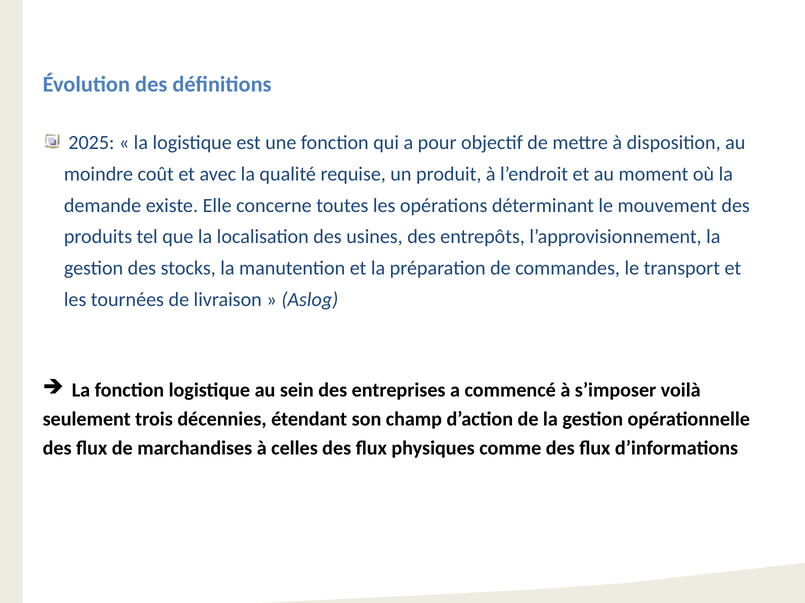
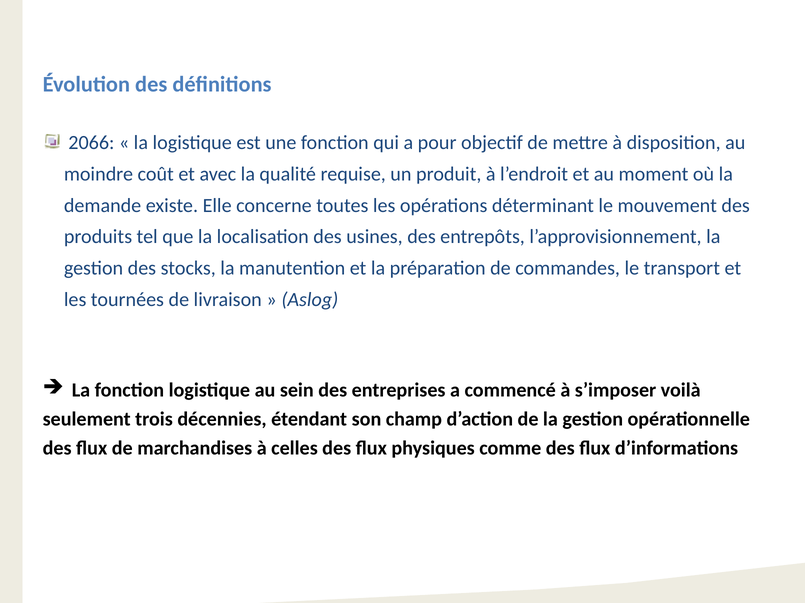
2025: 2025 -> 2066
